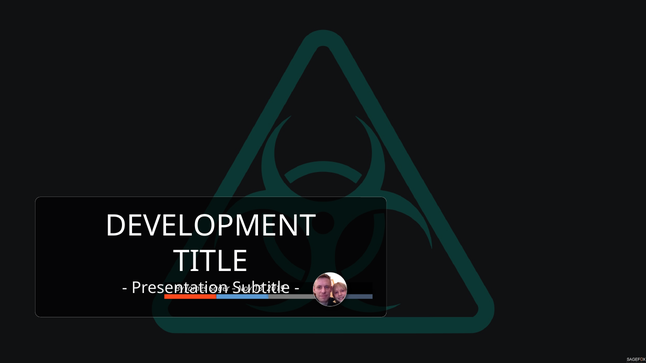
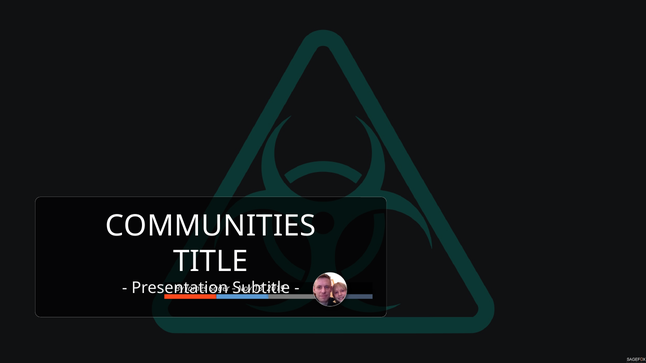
DEVELOPMENT: DEVELOPMENT -> COMMUNITIES
